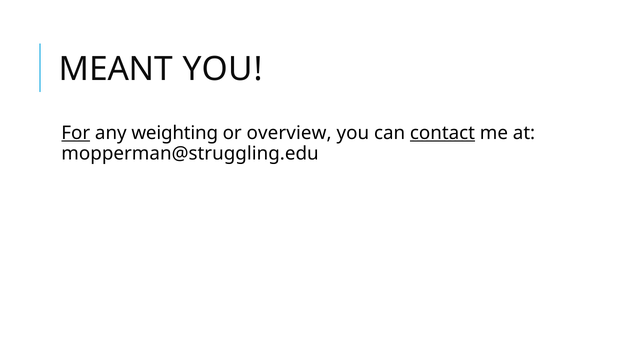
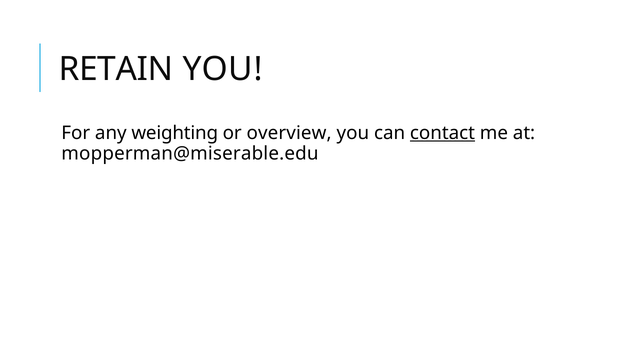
MEANT: MEANT -> RETAIN
For underline: present -> none
mopperman@struggling.edu: mopperman@struggling.edu -> mopperman@miserable.edu
